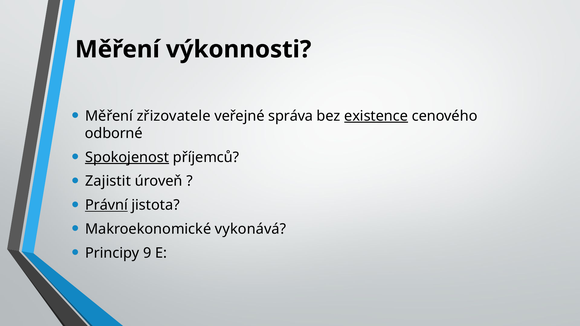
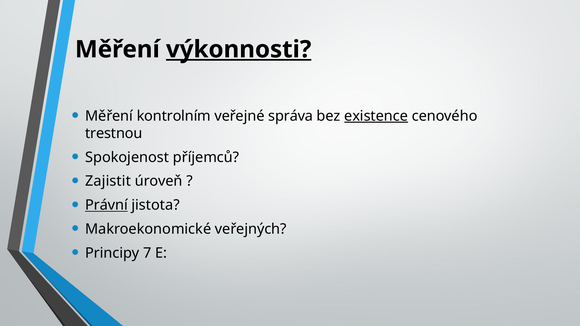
výkonnosti underline: none -> present
zřizovatele: zřizovatele -> kontrolním
odborné: odborné -> trestnou
Spokojenost underline: present -> none
vykonává: vykonává -> veřejných
9: 9 -> 7
